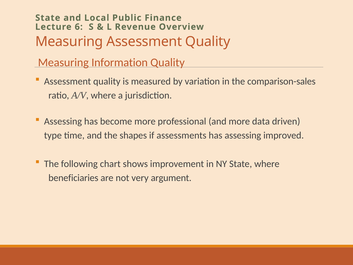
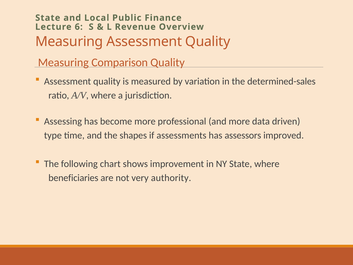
Information: Information -> Comparison
comparison-sales: comparison-sales -> determined-sales
has assessing: assessing -> assessors
argument: argument -> authority
